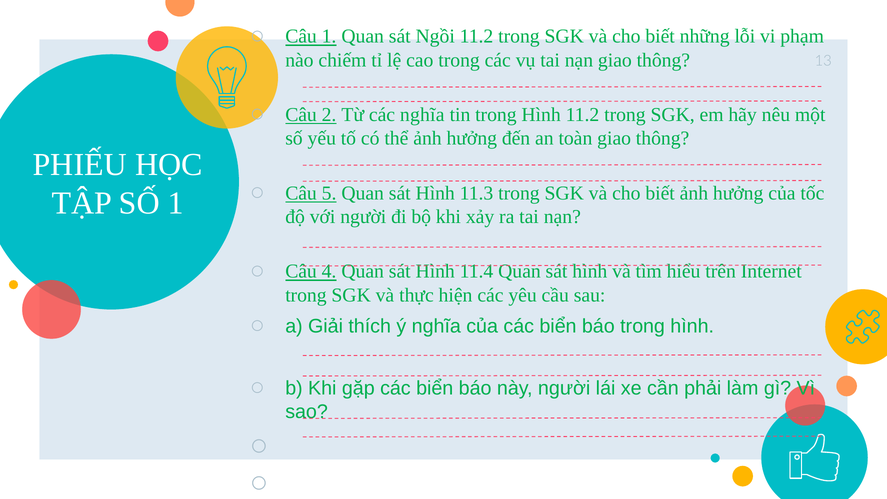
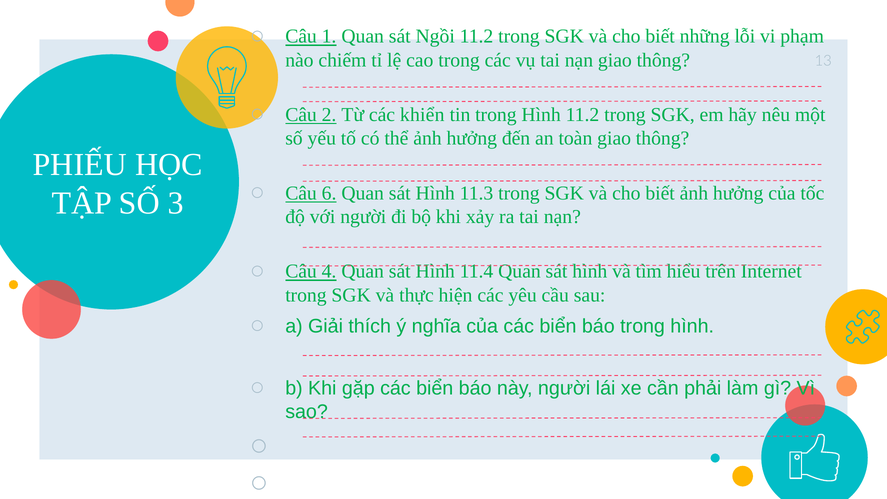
các nghĩa: nghĩa -> khiển
5: 5 -> 6
SỐ 1: 1 -> 3
